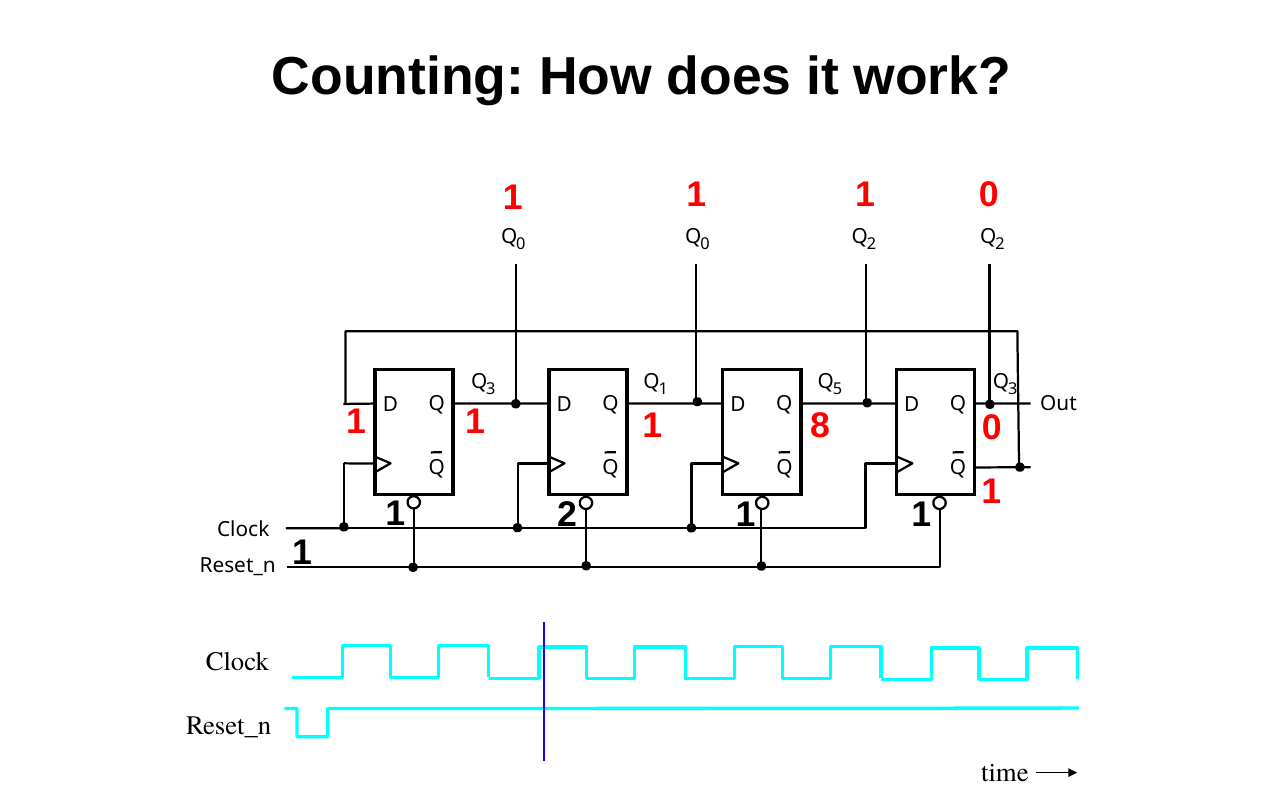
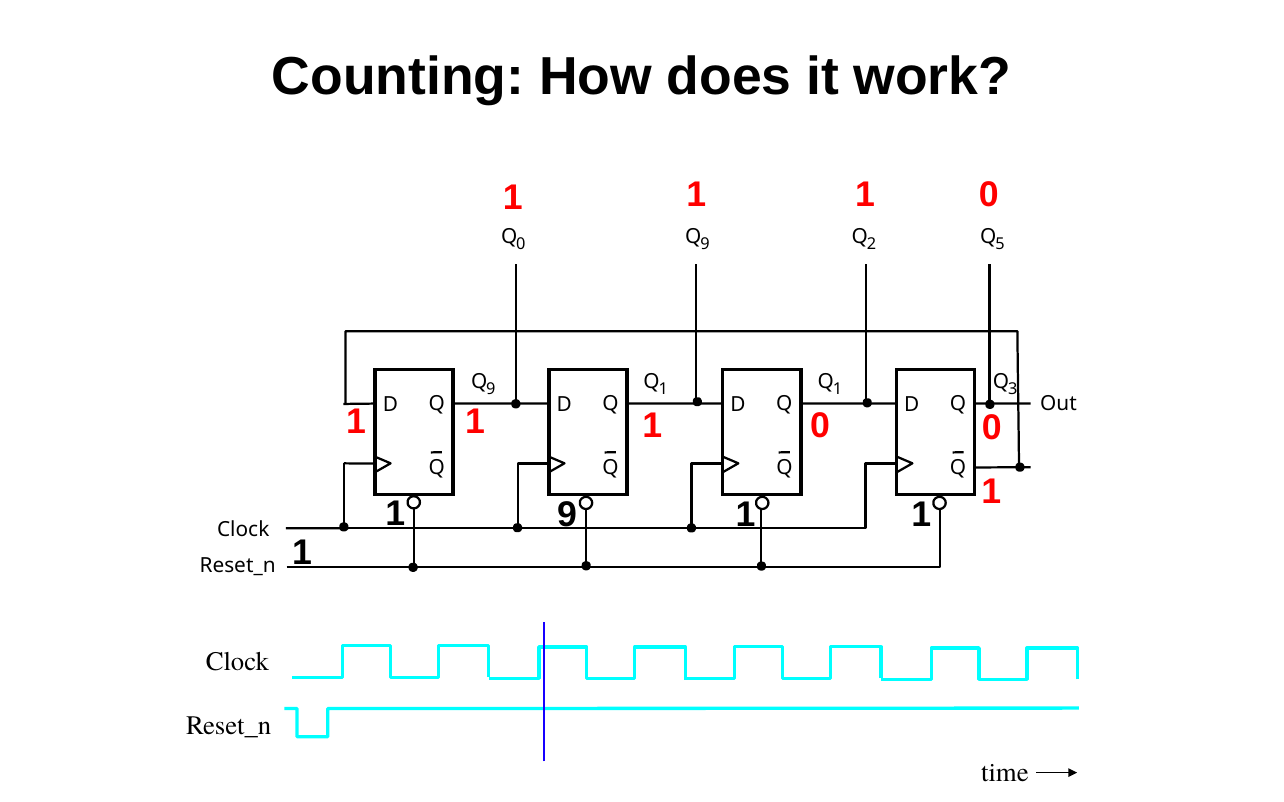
0 Q 0: 0 -> 9
2 Q 2: 2 -> 5
3 at (491, 389): 3 -> 9
1 Q 5: 5 -> 1
8 at (820, 426): 8 -> 0
1 2: 2 -> 9
